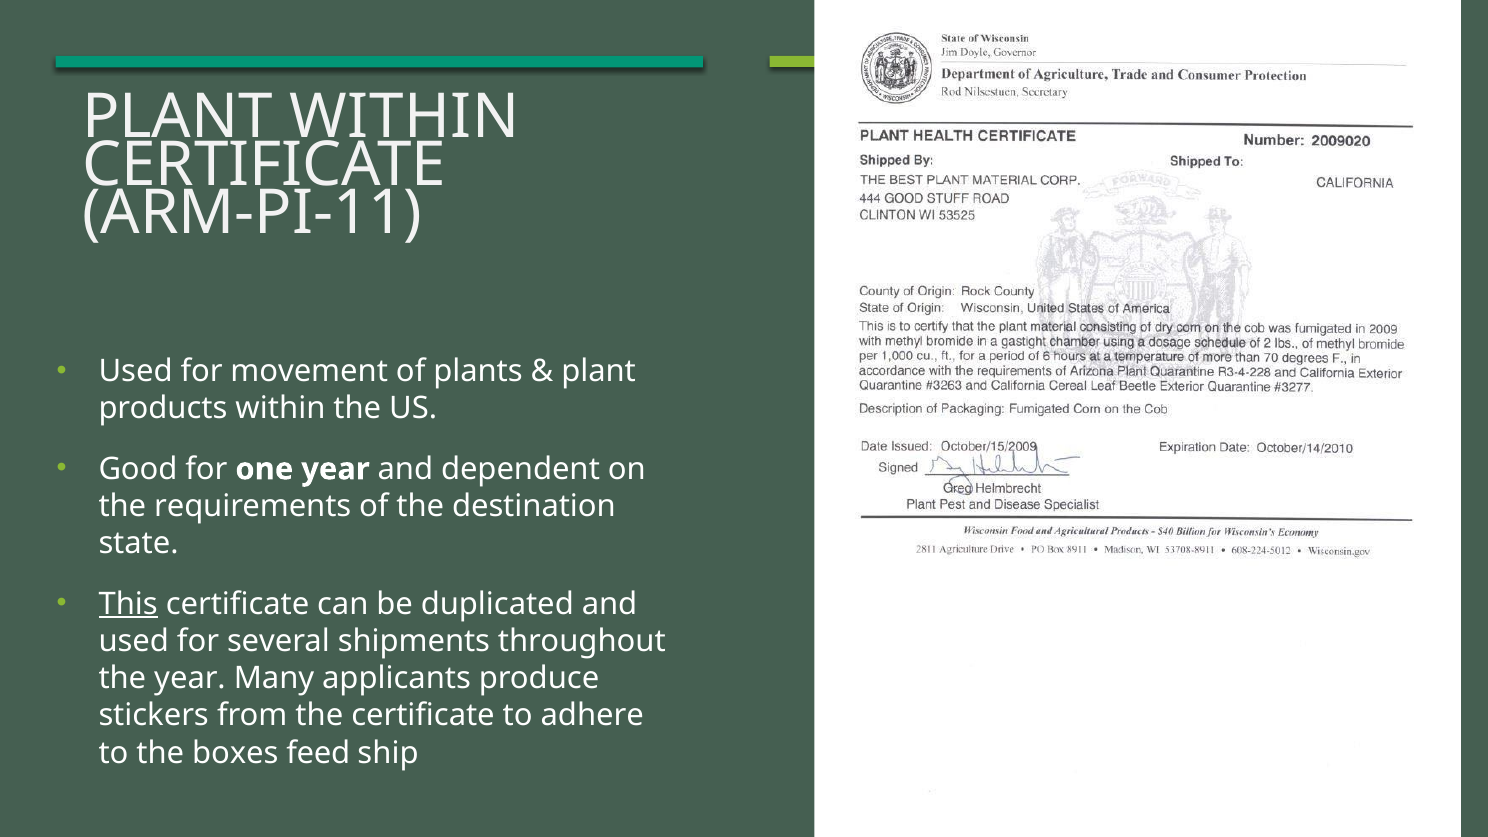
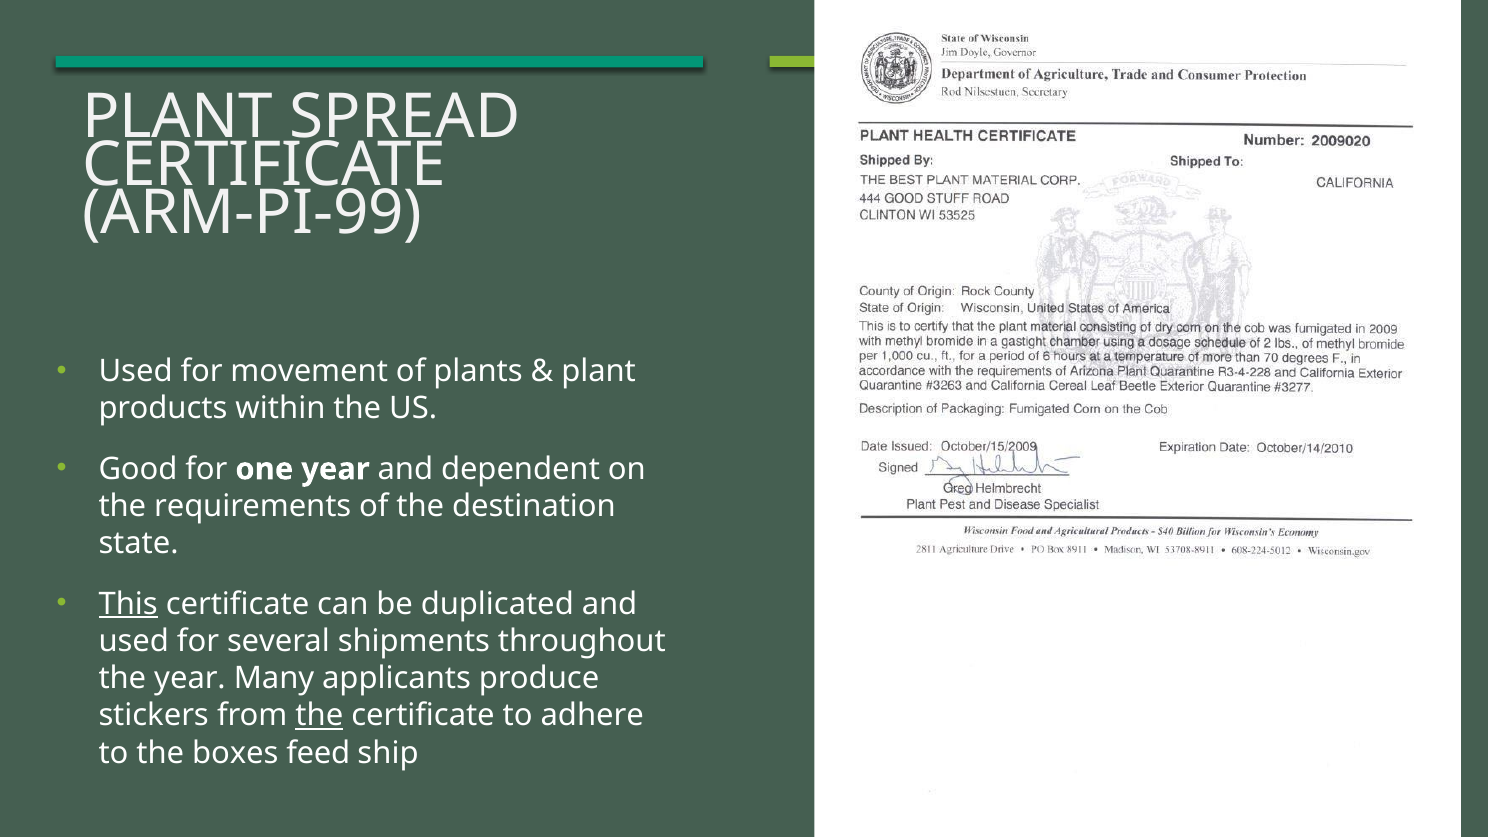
PLANT WITHIN: WITHIN -> SPREAD
ARM-PI-11: ARM-PI-11 -> ARM-PI-99
the at (319, 716) underline: none -> present
